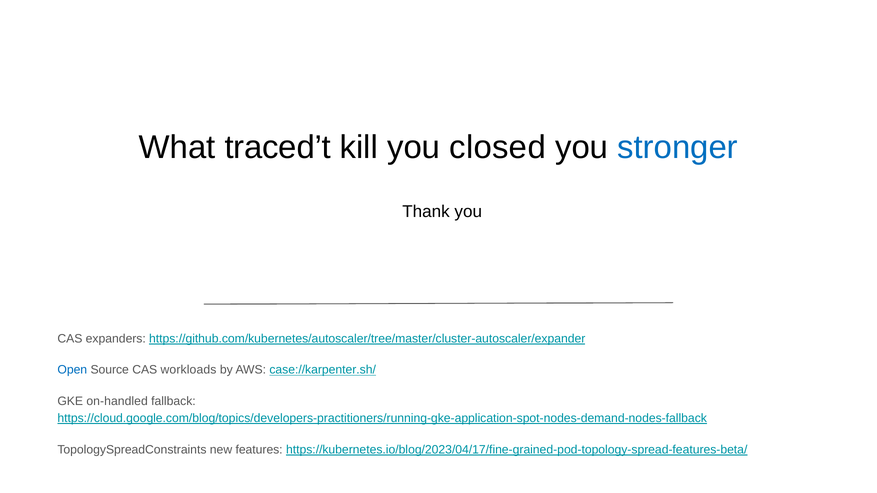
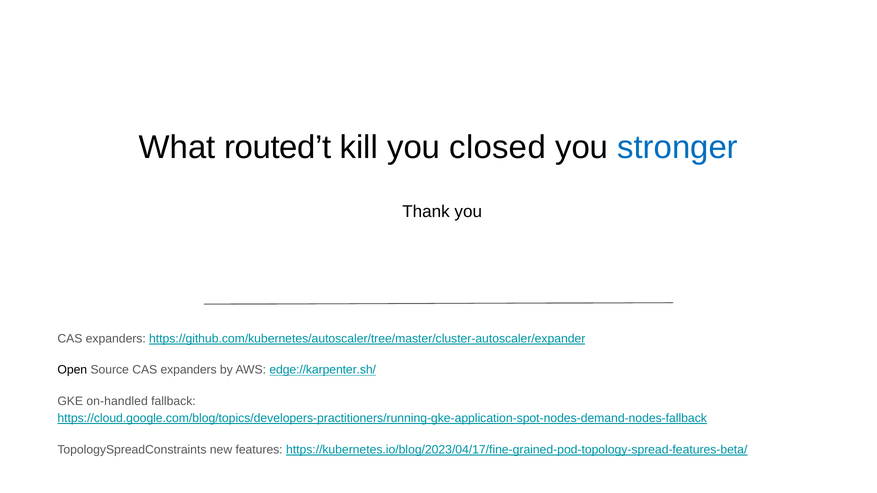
traced’t: traced’t -> routed’t
Open colour: blue -> black
Source CAS workloads: workloads -> expanders
case://karpenter.sh/: case://karpenter.sh/ -> edge://karpenter.sh/
